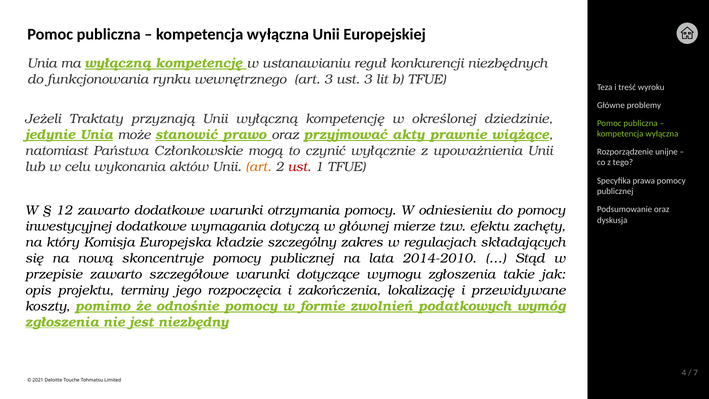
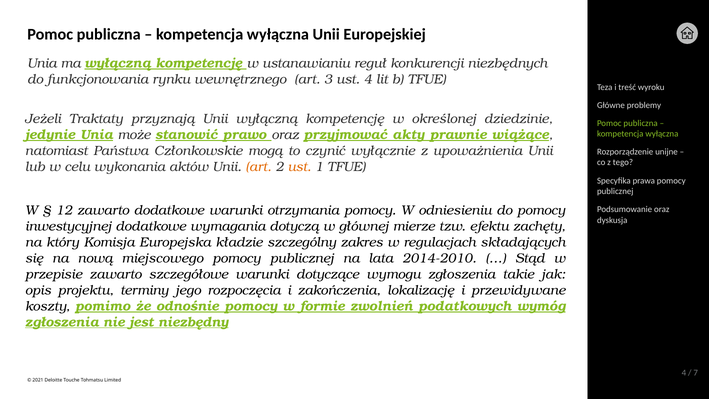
ust 3: 3 -> 4
ust at (299, 167) colour: red -> orange
skoncentruje: skoncentruje -> miejscowego
